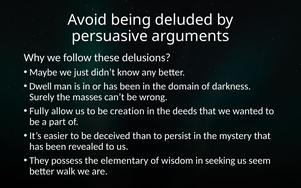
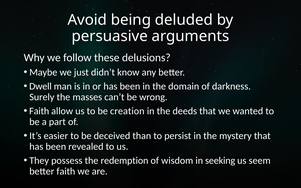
Fully at (39, 111): Fully -> Faith
elementary: elementary -> redemption
better walk: walk -> faith
